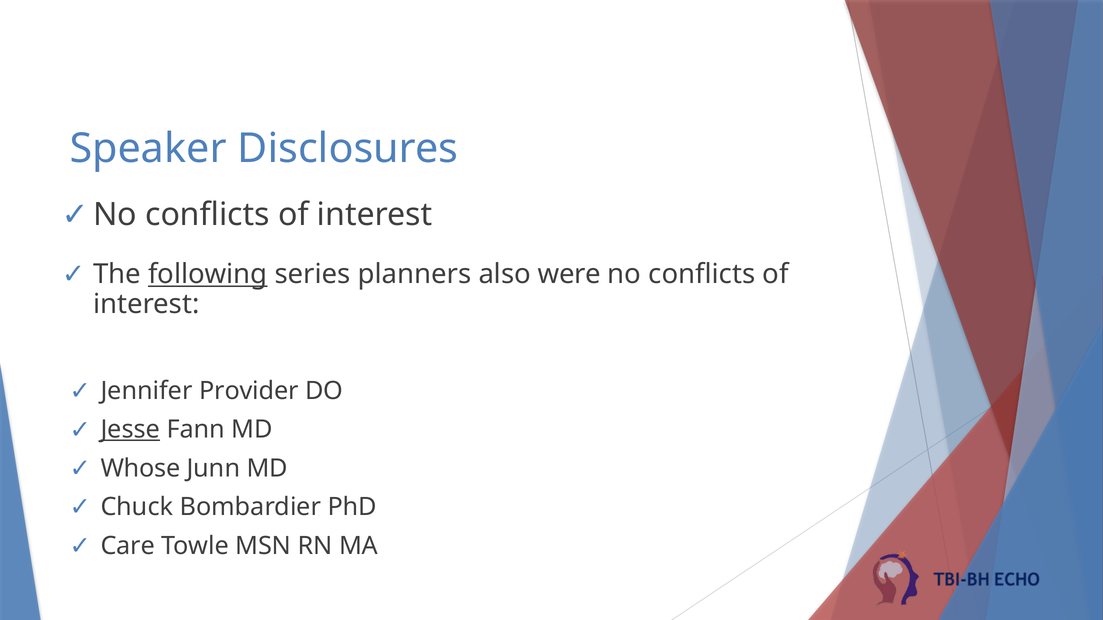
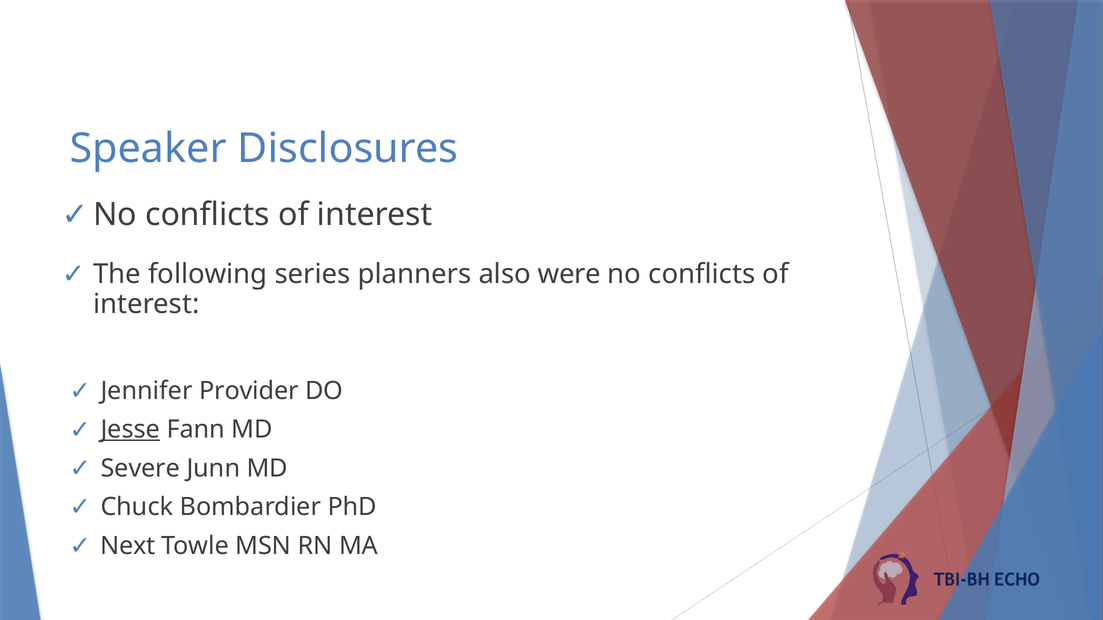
following underline: present -> none
Whose: Whose -> Severe
Care: Care -> Next
